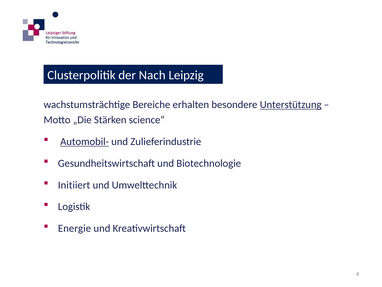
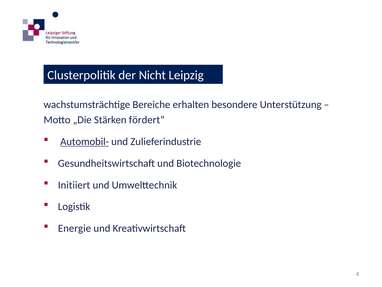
Nach: Nach -> Nicht
Unterstützung underline: present -> none
science“: science“ -> fördert“
